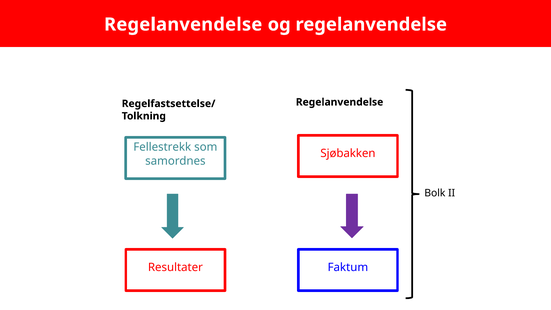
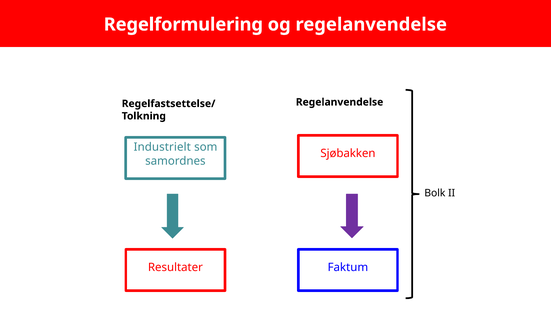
Regelanvendelse at (183, 24): Regelanvendelse -> Regelformulering
Fellestrekk: Fellestrekk -> Industrielt
